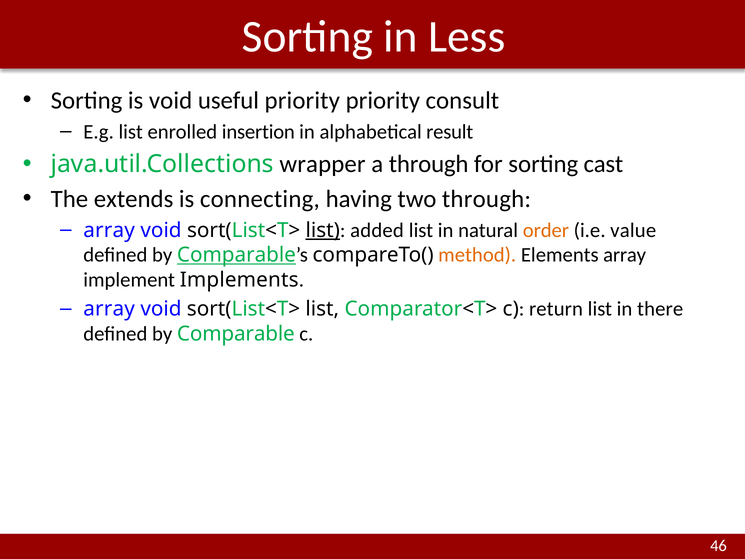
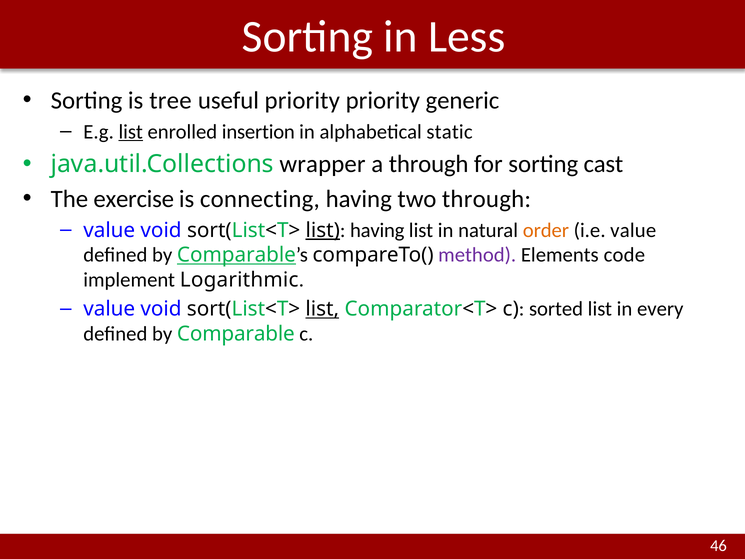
is void: void -> tree
consult: consult -> generic
list at (131, 132) underline: none -> present
result: result -> static
extends: extends -> exercise
array at (109, 230): array -> value
added at (377, 230): added -> having
method colour: orange -> purple
Elements array: array -> code
Implements: Implements -> Logarithmic
array at (109, 309): array -> value
list at (322, 309) underline: none -> present
return: return -> sorted
there: there -> every
